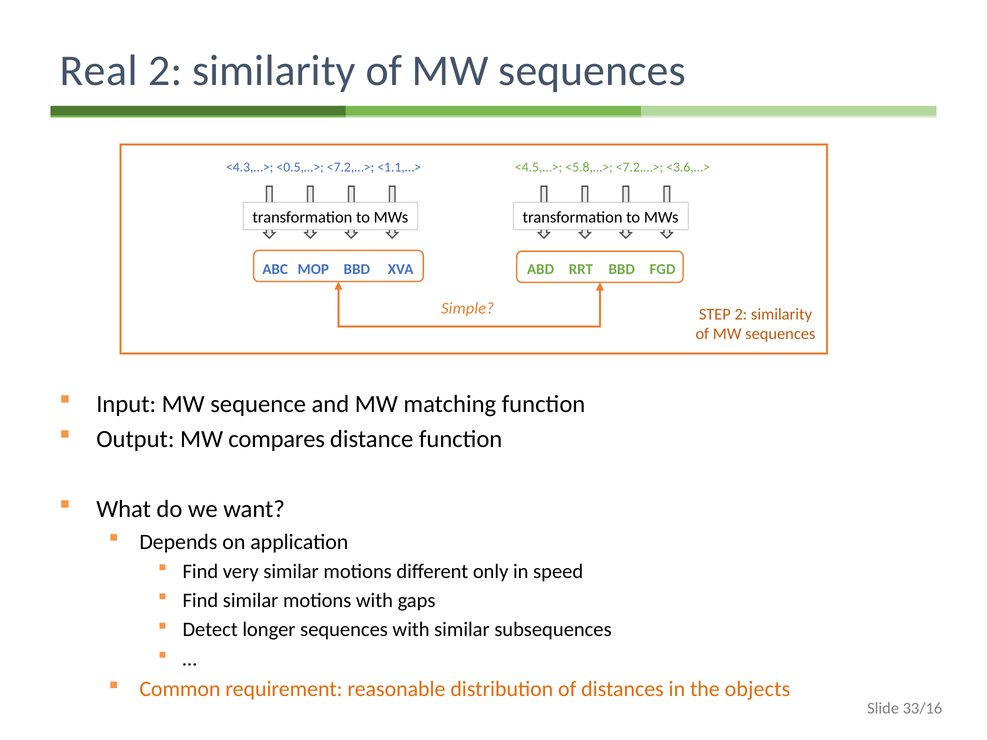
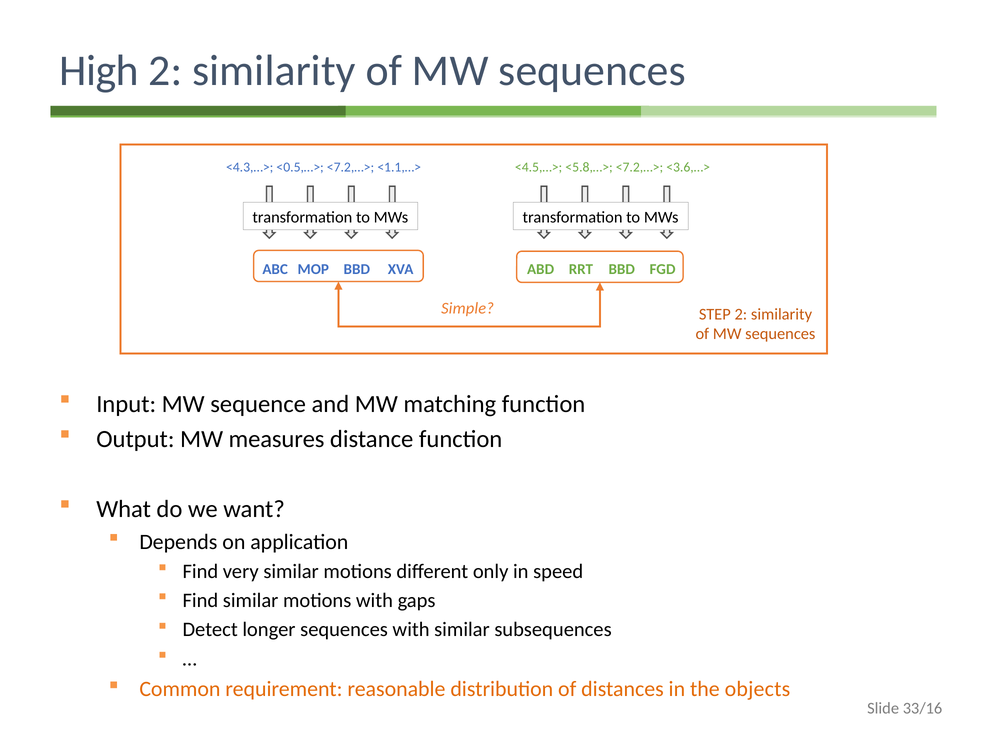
Real: Real -> High
compares: compares -> measures
